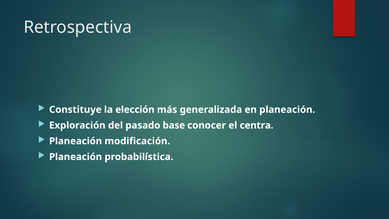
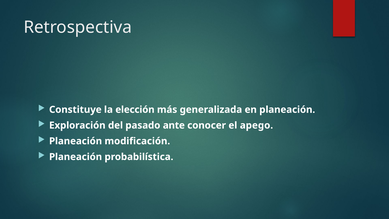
base: base -> ante
centra: centra -> apego
